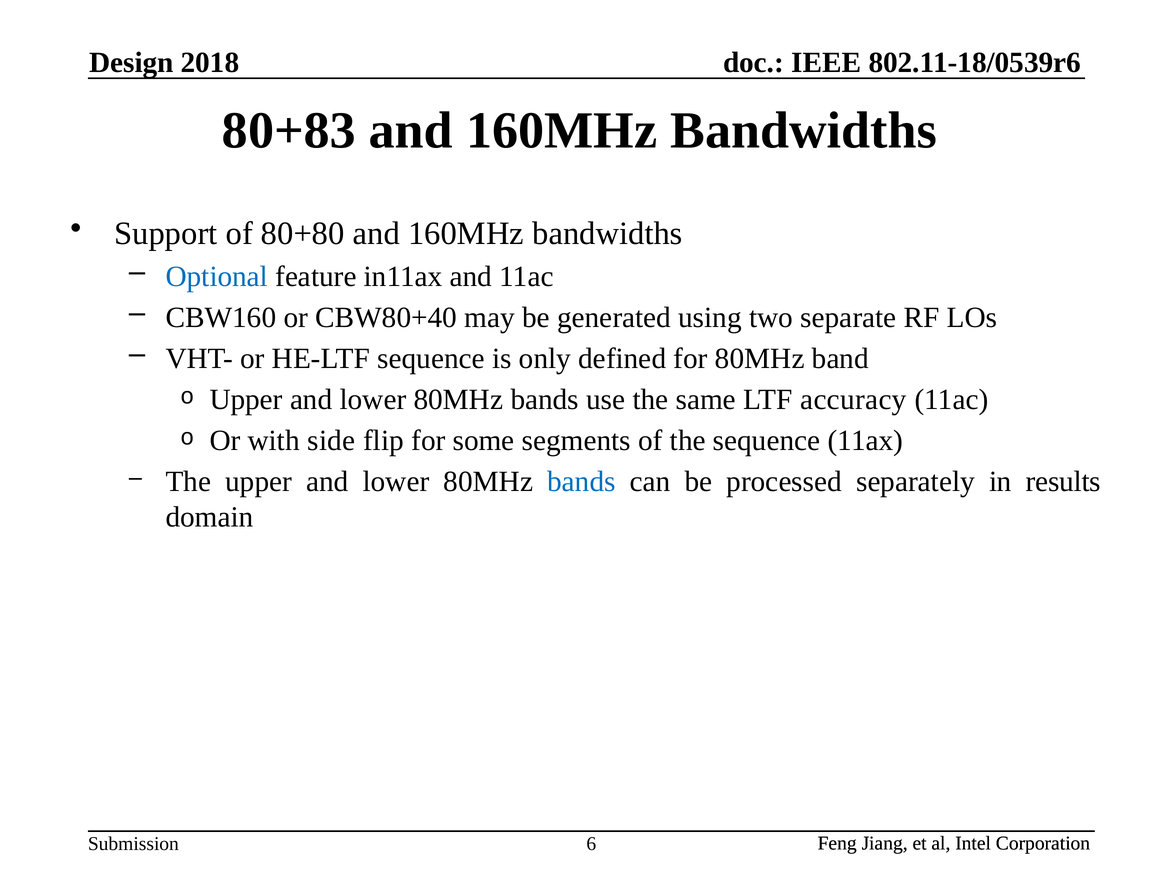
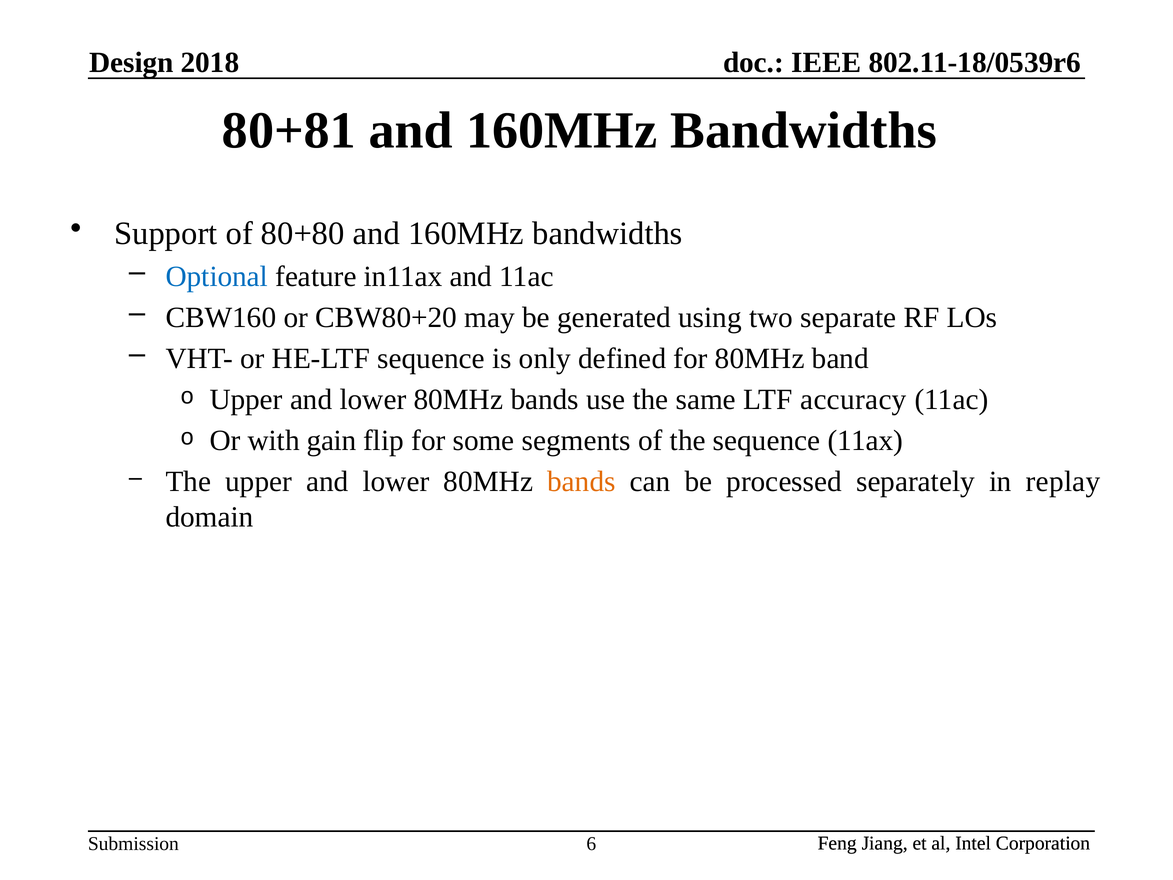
80+83: 80+83 -> 80+81
CBW80+40: CBW80+40 -> CBW80+20
side: side -> gain
bands at (581, 482) colour: blue -> orange
results: results -> replay
